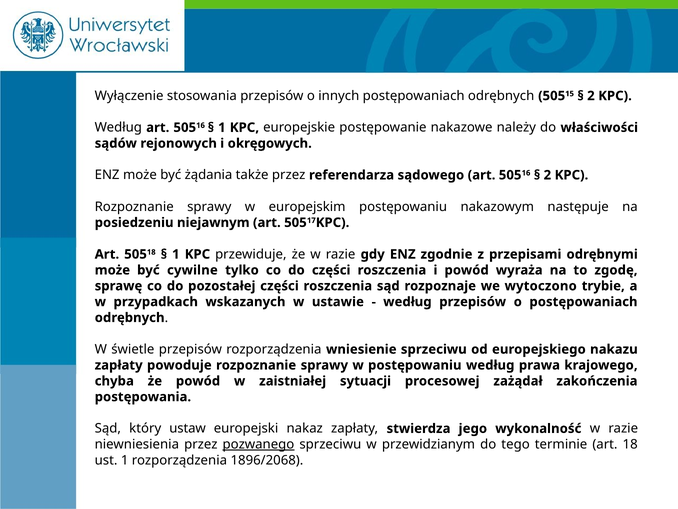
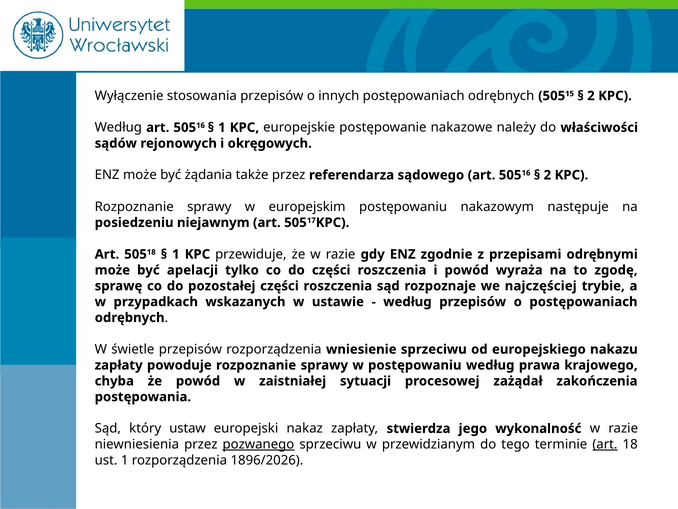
cywilne: cywilne -> apelacji
wytoczono: wytoczono -> najczęściej
art at (605, 444) underline: none -> present
1896/2068: 1896/2068 -> 1896/2026
